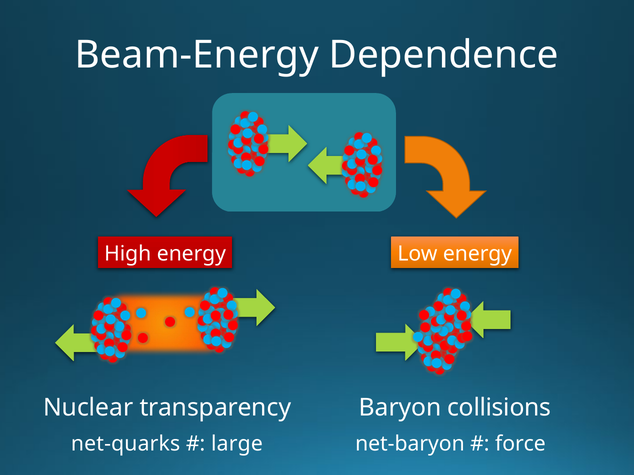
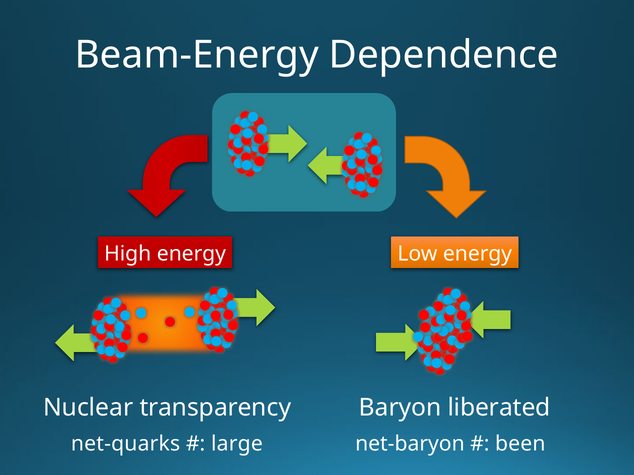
collisions: collisions -> liberated
force: force -> been
